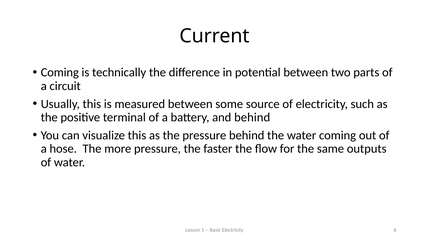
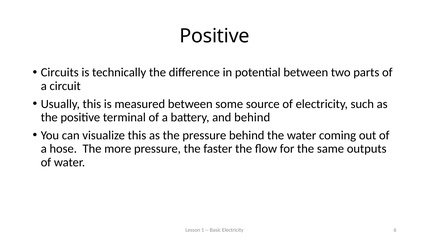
Current at (215, 36): Current -> Positive
Coming at (60, 73): Coming -> Circuits
